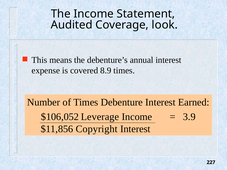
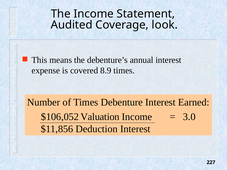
Leverage: Leverage -> Valuation
3.9: 3.9 -> 3.0
Copyright: Copyright -> Deduction
